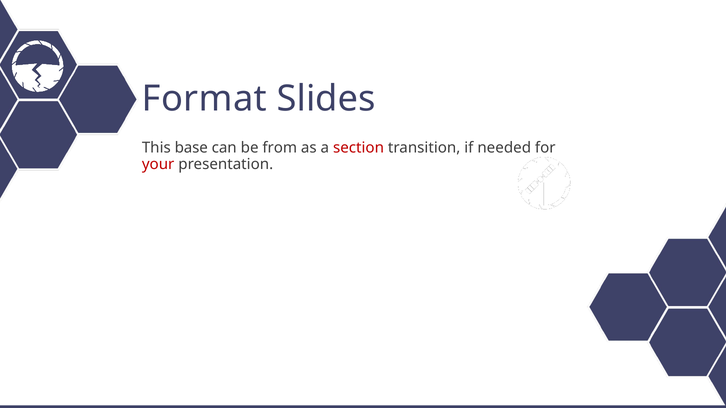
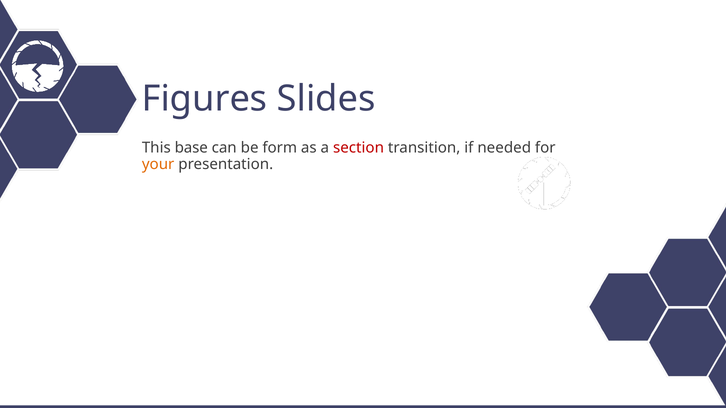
Format: Format -> Figures
from: from -> form
your colour: red -> orange
